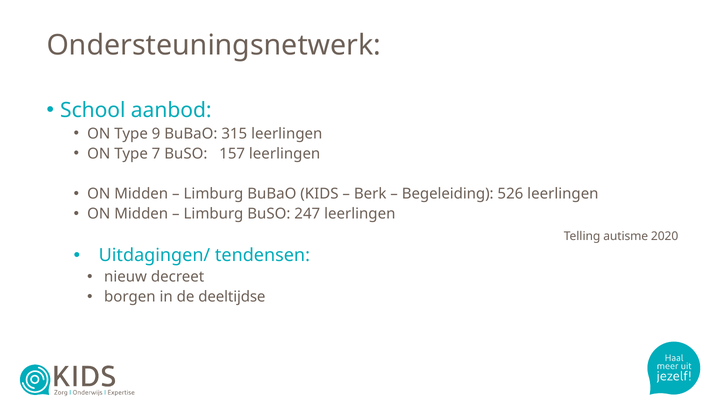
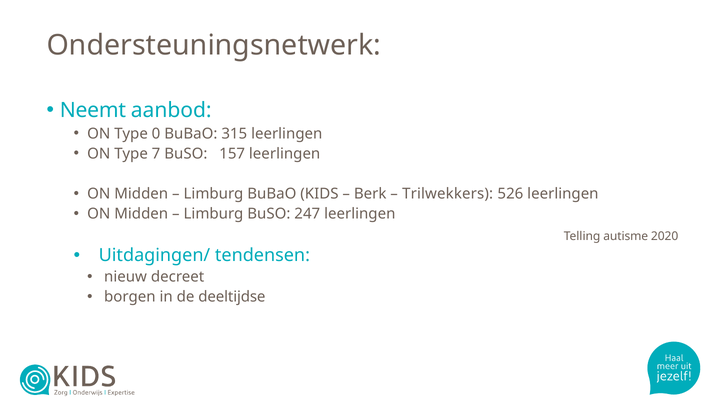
School: School -> Neemt
9: 9 -> 0
Begeleiding: Begeleiding -> Trilwekkers
